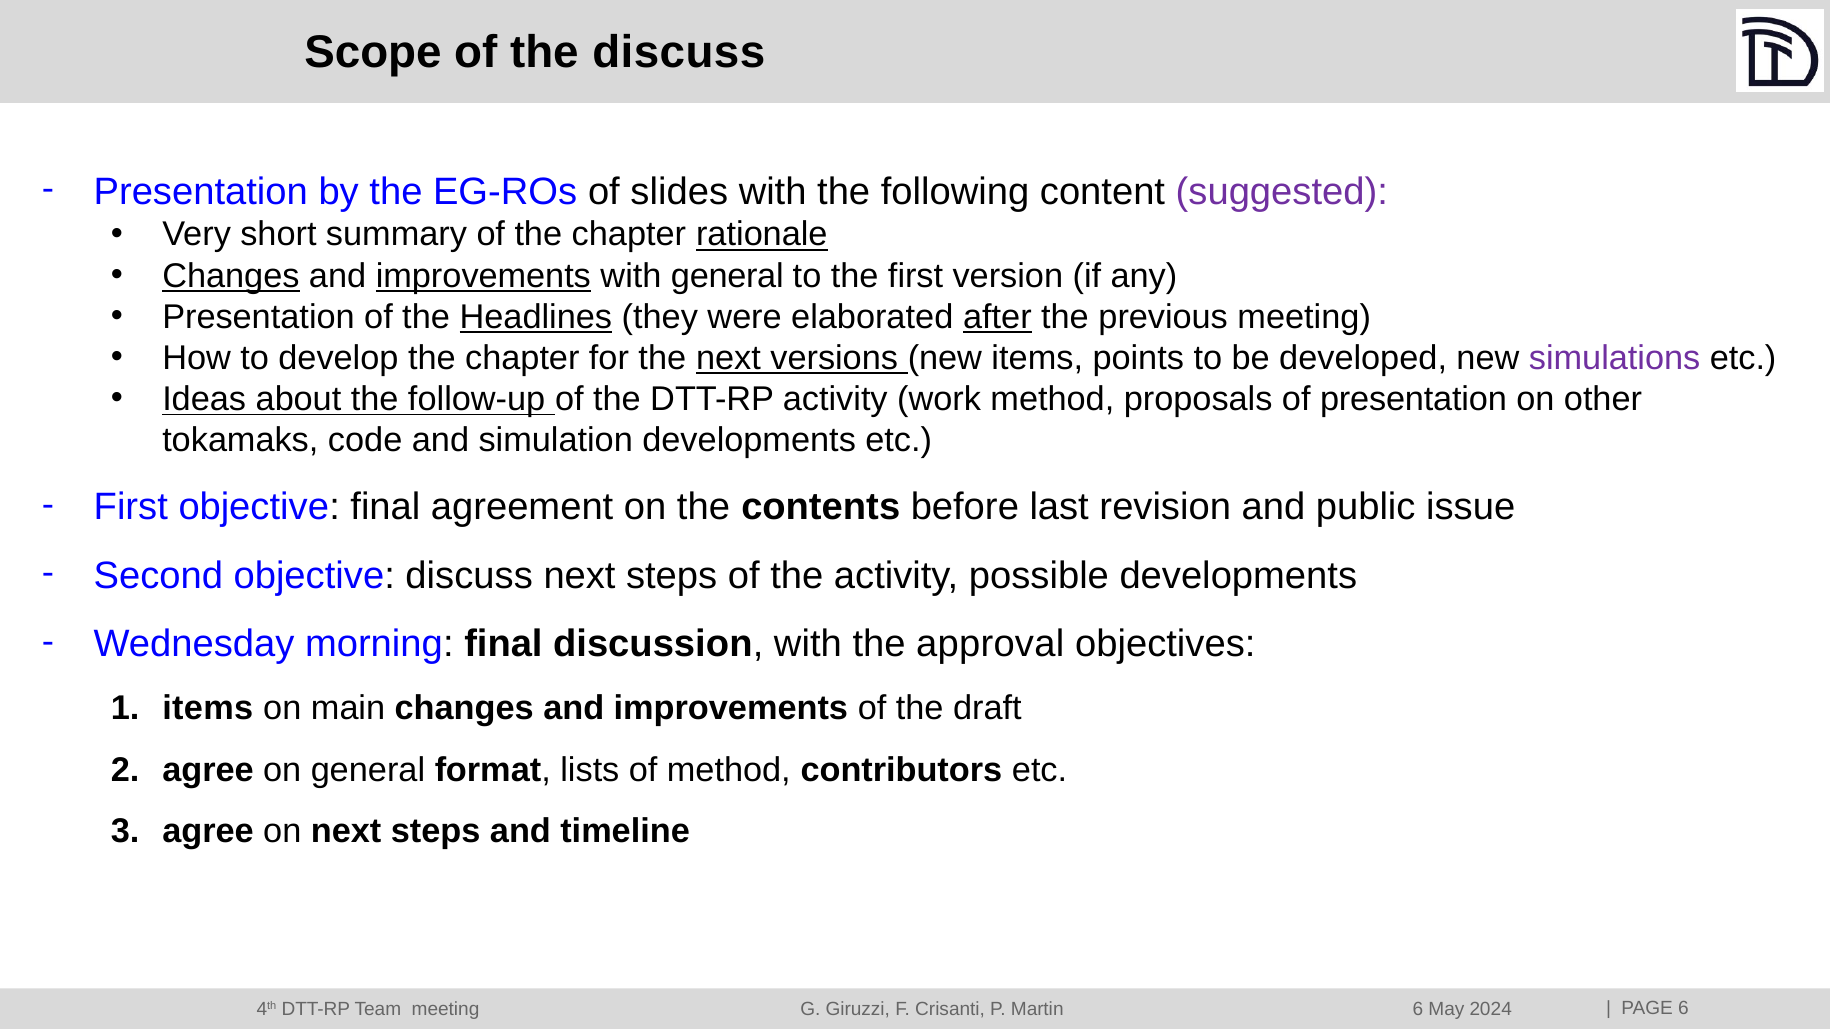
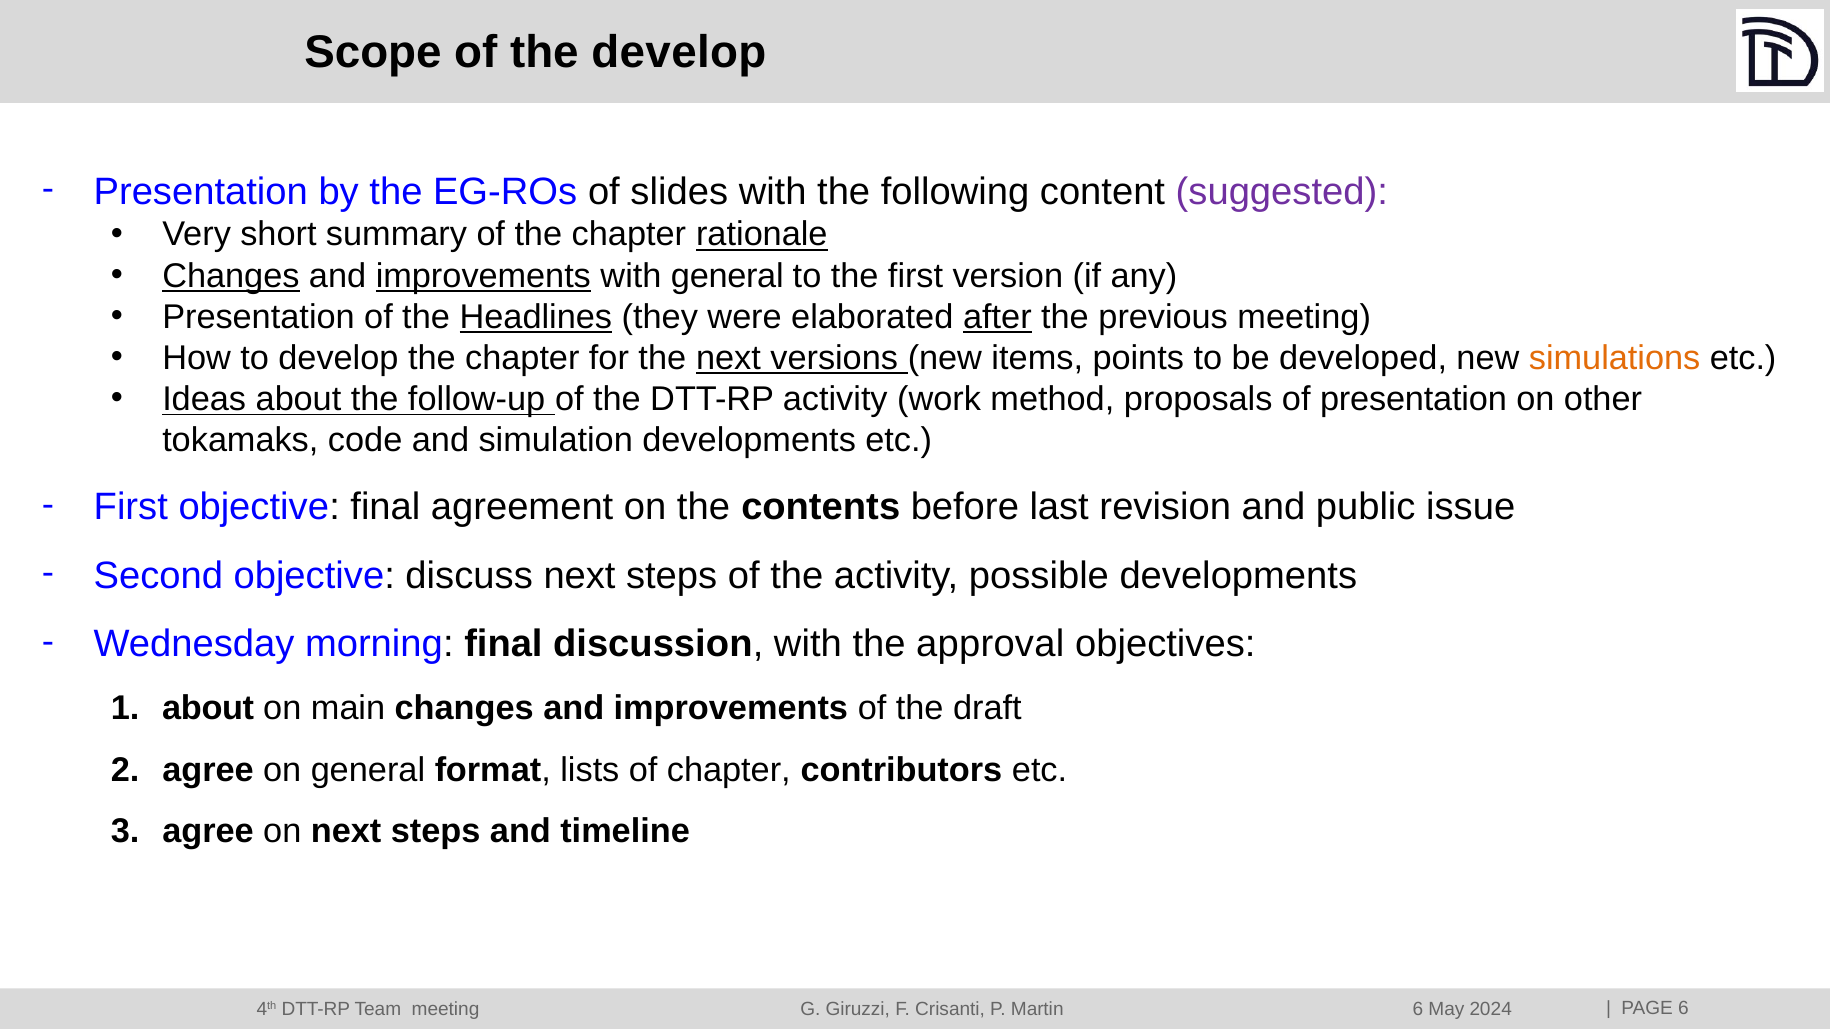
the discuss: discuss -> develop
simulations colour: purple -> orange
items at (208, 708): items -> about
of method: method -> chapter
